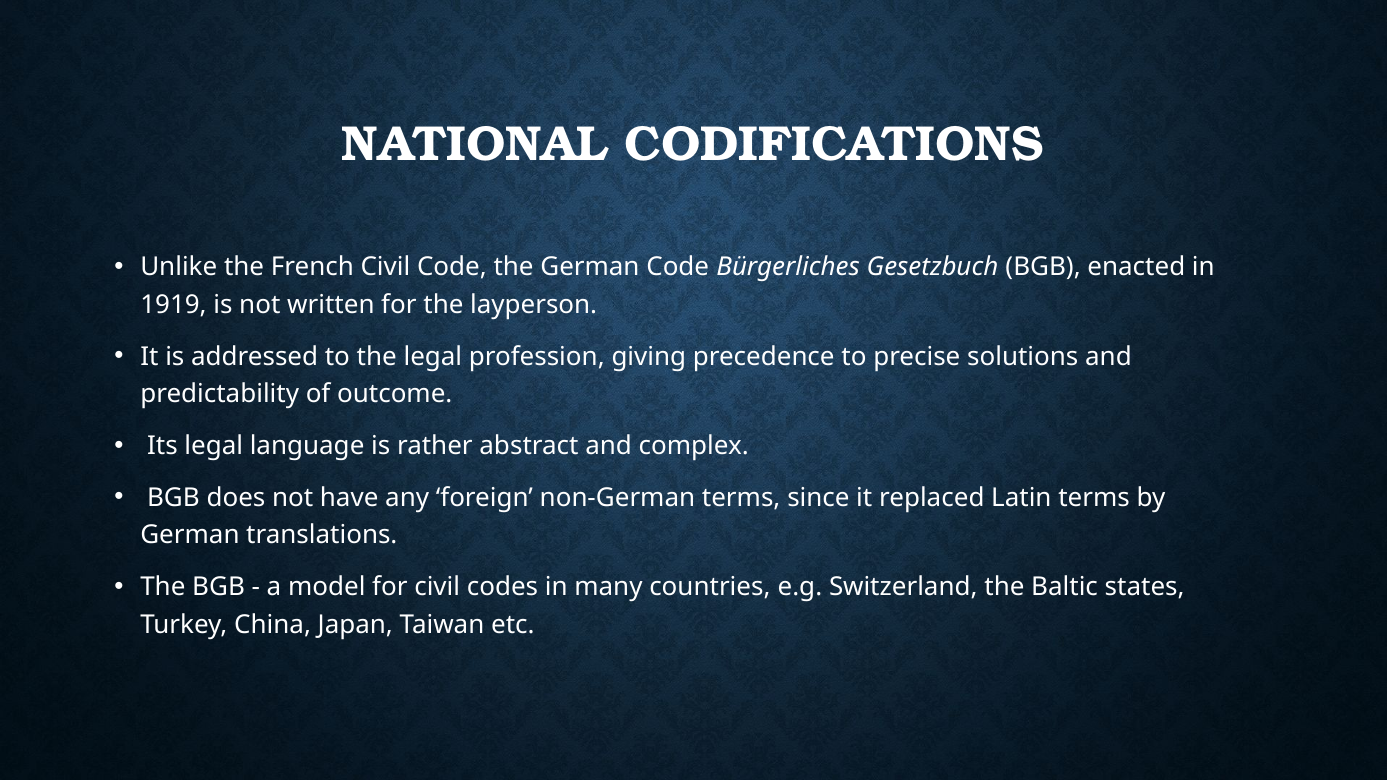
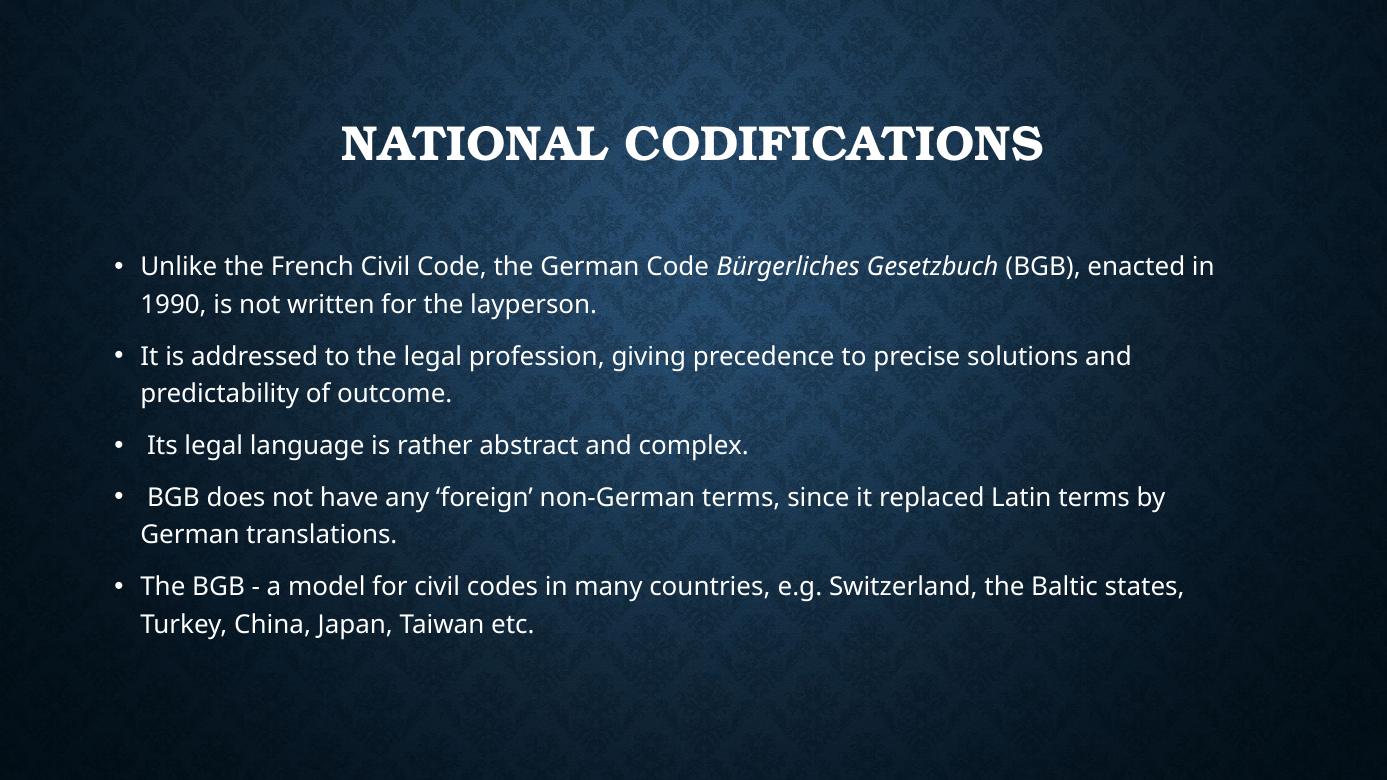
1919: 1919 -> 1990
